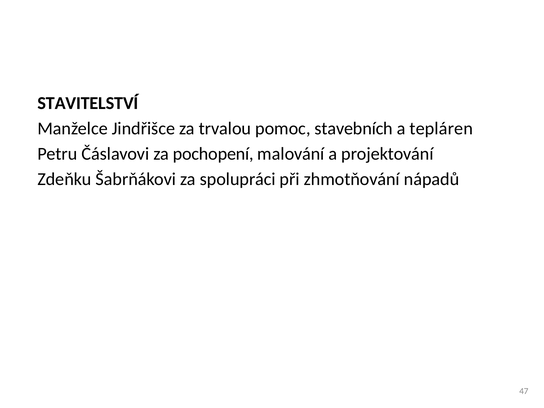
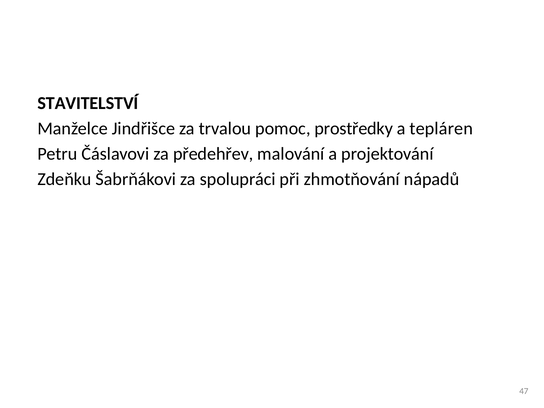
stavebních: stavebních -> prostředky
pochopení: pochopení -> předehřev
